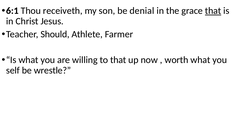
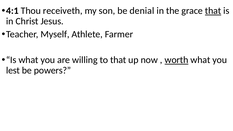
6:1: 6:1 -> 4:1
Should: Should -> Myself
worth underline: none -> present
self: self -> lest
wrestle: wrestle -> powers
